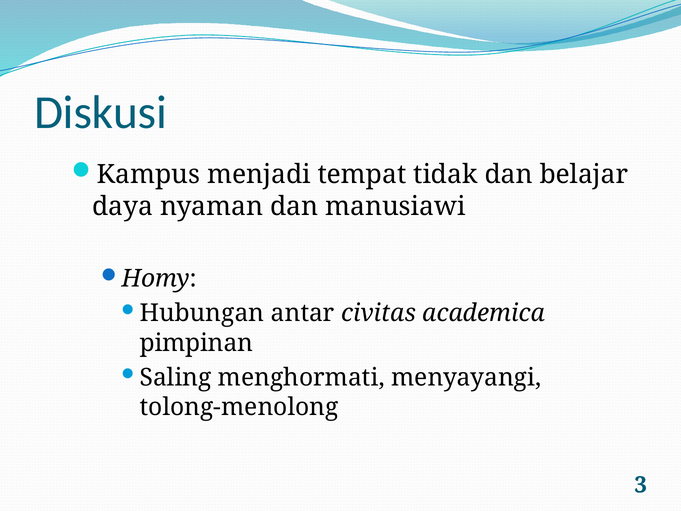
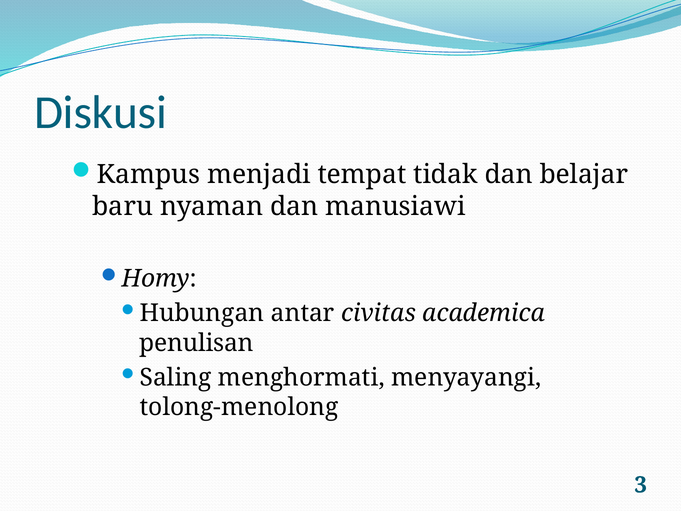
daya: daya -> baru
pimpinan: pimpinan -> penulisan
